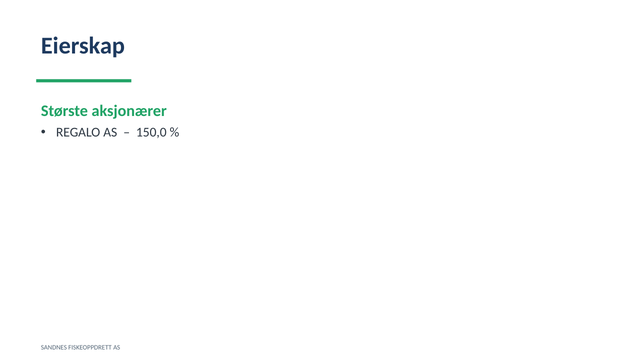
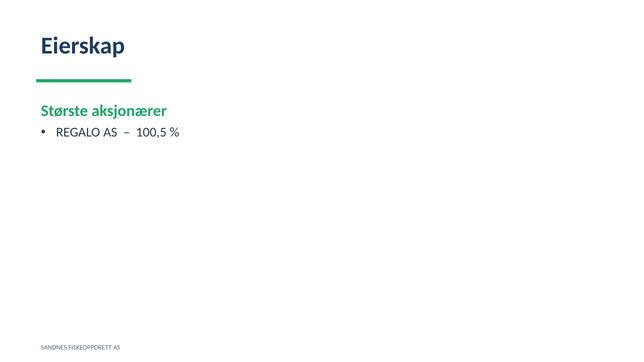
150,0: 150,0 -> 100,5
